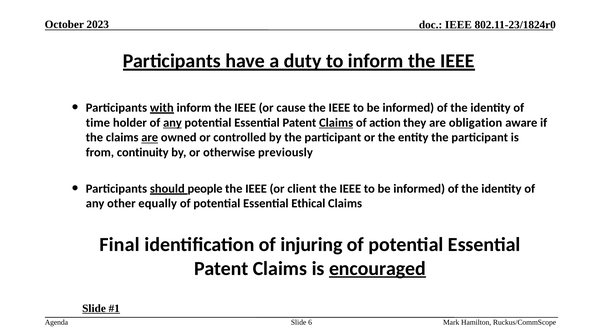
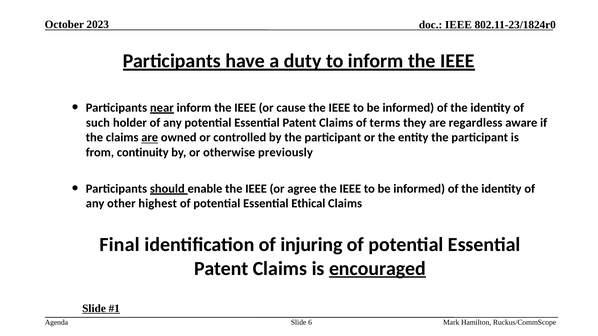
with: with -> near
time: time -> such
any at (172, 123) underline: present -> none
Claims at (336, 123) underline: present -> none
action: action -> terms
obligation: obligation -> regardless
people: people -> enable
client: client -> agree
equally: equally -> highest
